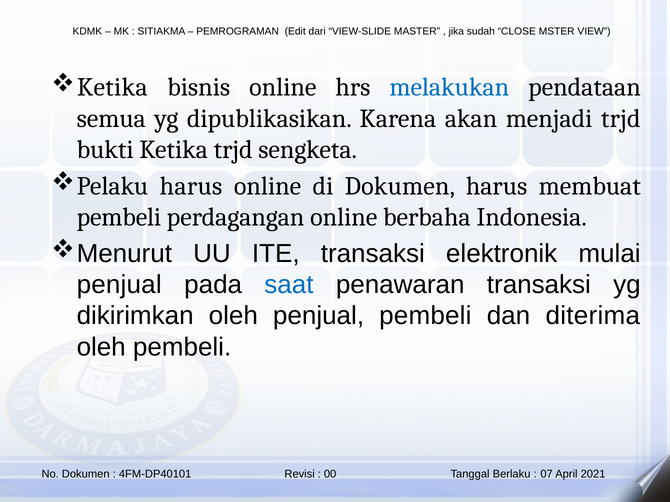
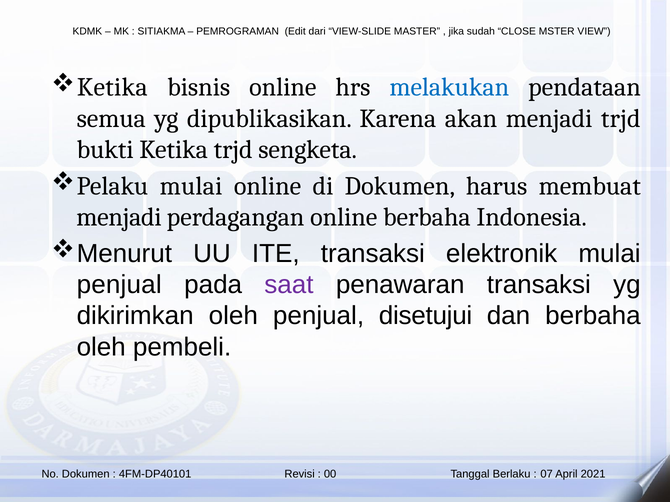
Pelaku harus: harus -> mulai
pembeli at (119, 217): pembeli -> menjadi
saat colour: blue -> purple
penjual pembeli: pembeli -> disetujui
dan diterima: diterima -> berbaha
